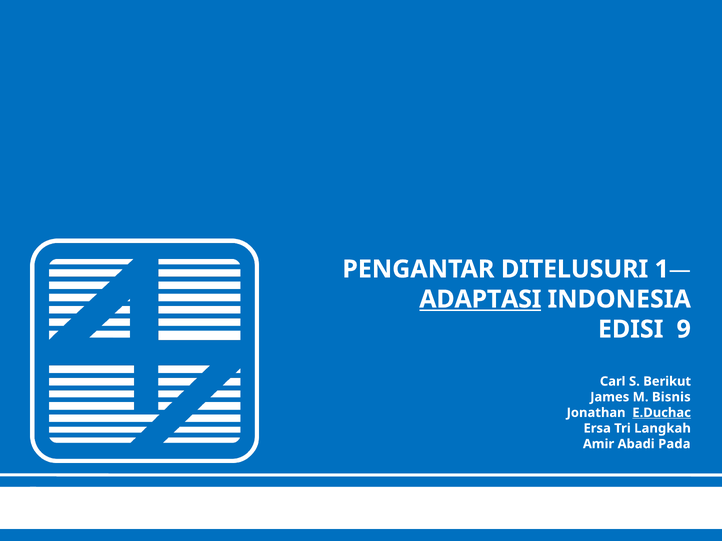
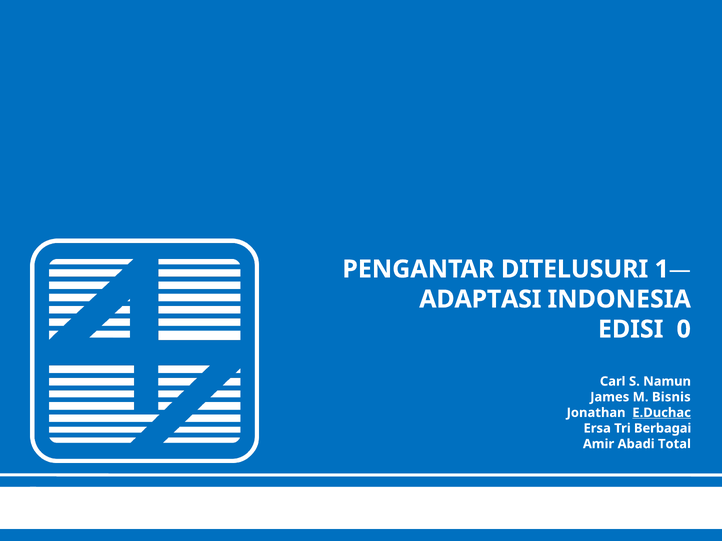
ADAPTASI underline: present -> none
9: 9 -> 0
Berikut: Berikut -> Namun
Langkah: Langkah -> Berbagai
Pada: Pada -> Total
